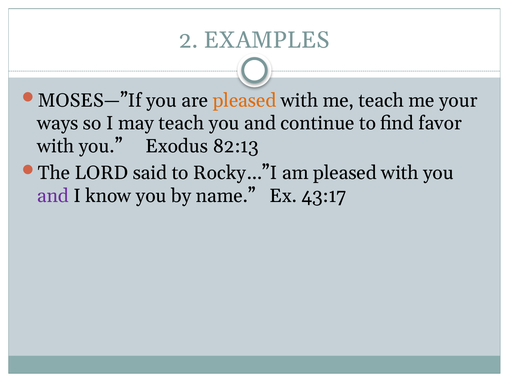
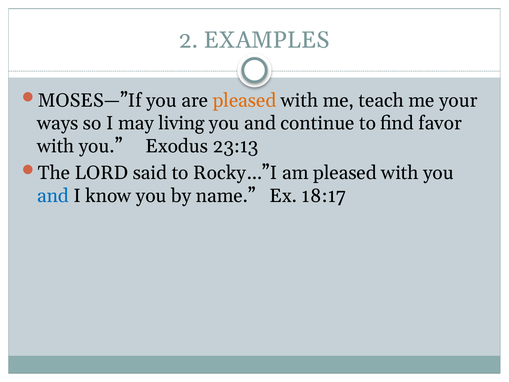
may teach: teach -> living
82:13: 82:13 -> 23:13
and at (53, 196) colour: purple -> blue
43:17: 43:17 -> 18:17
